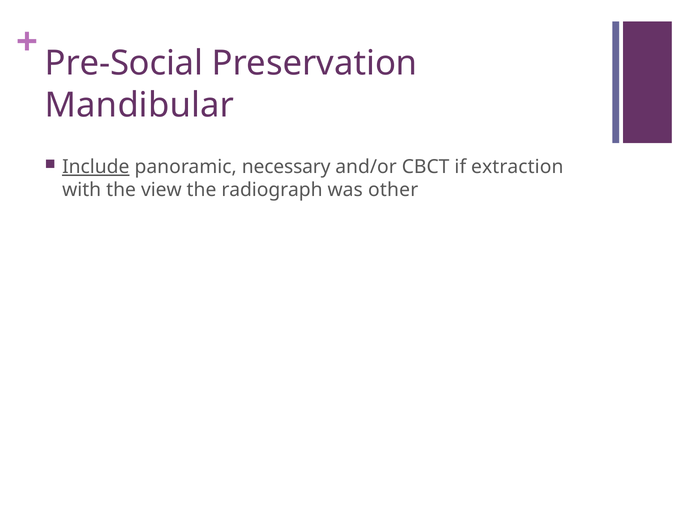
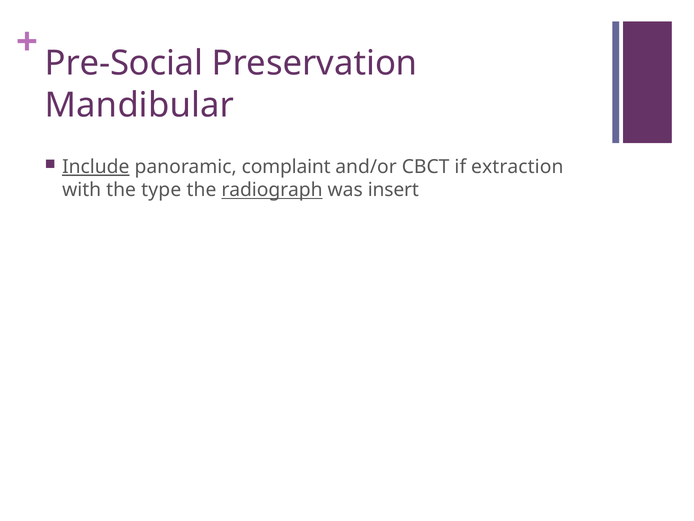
necessary: necessary -> complaint
view: view -> type
radiograph underline: none -> present
other: other -> insert
